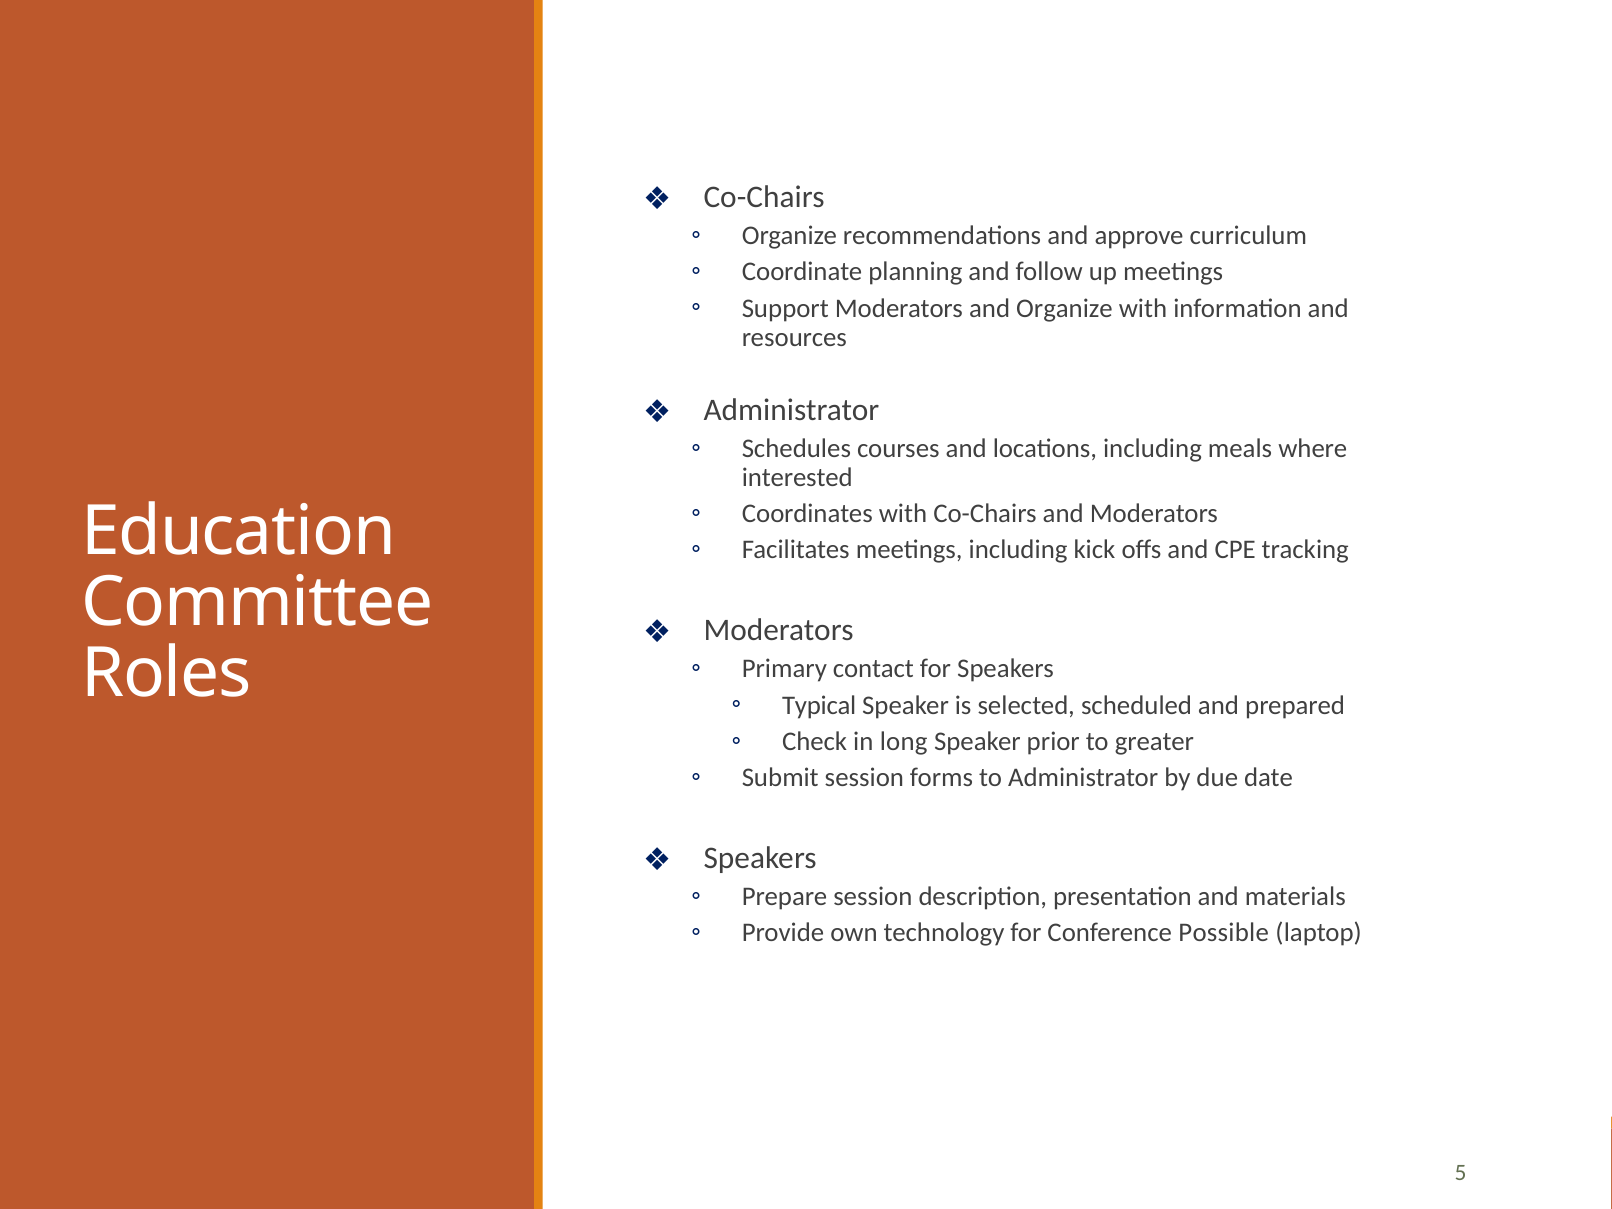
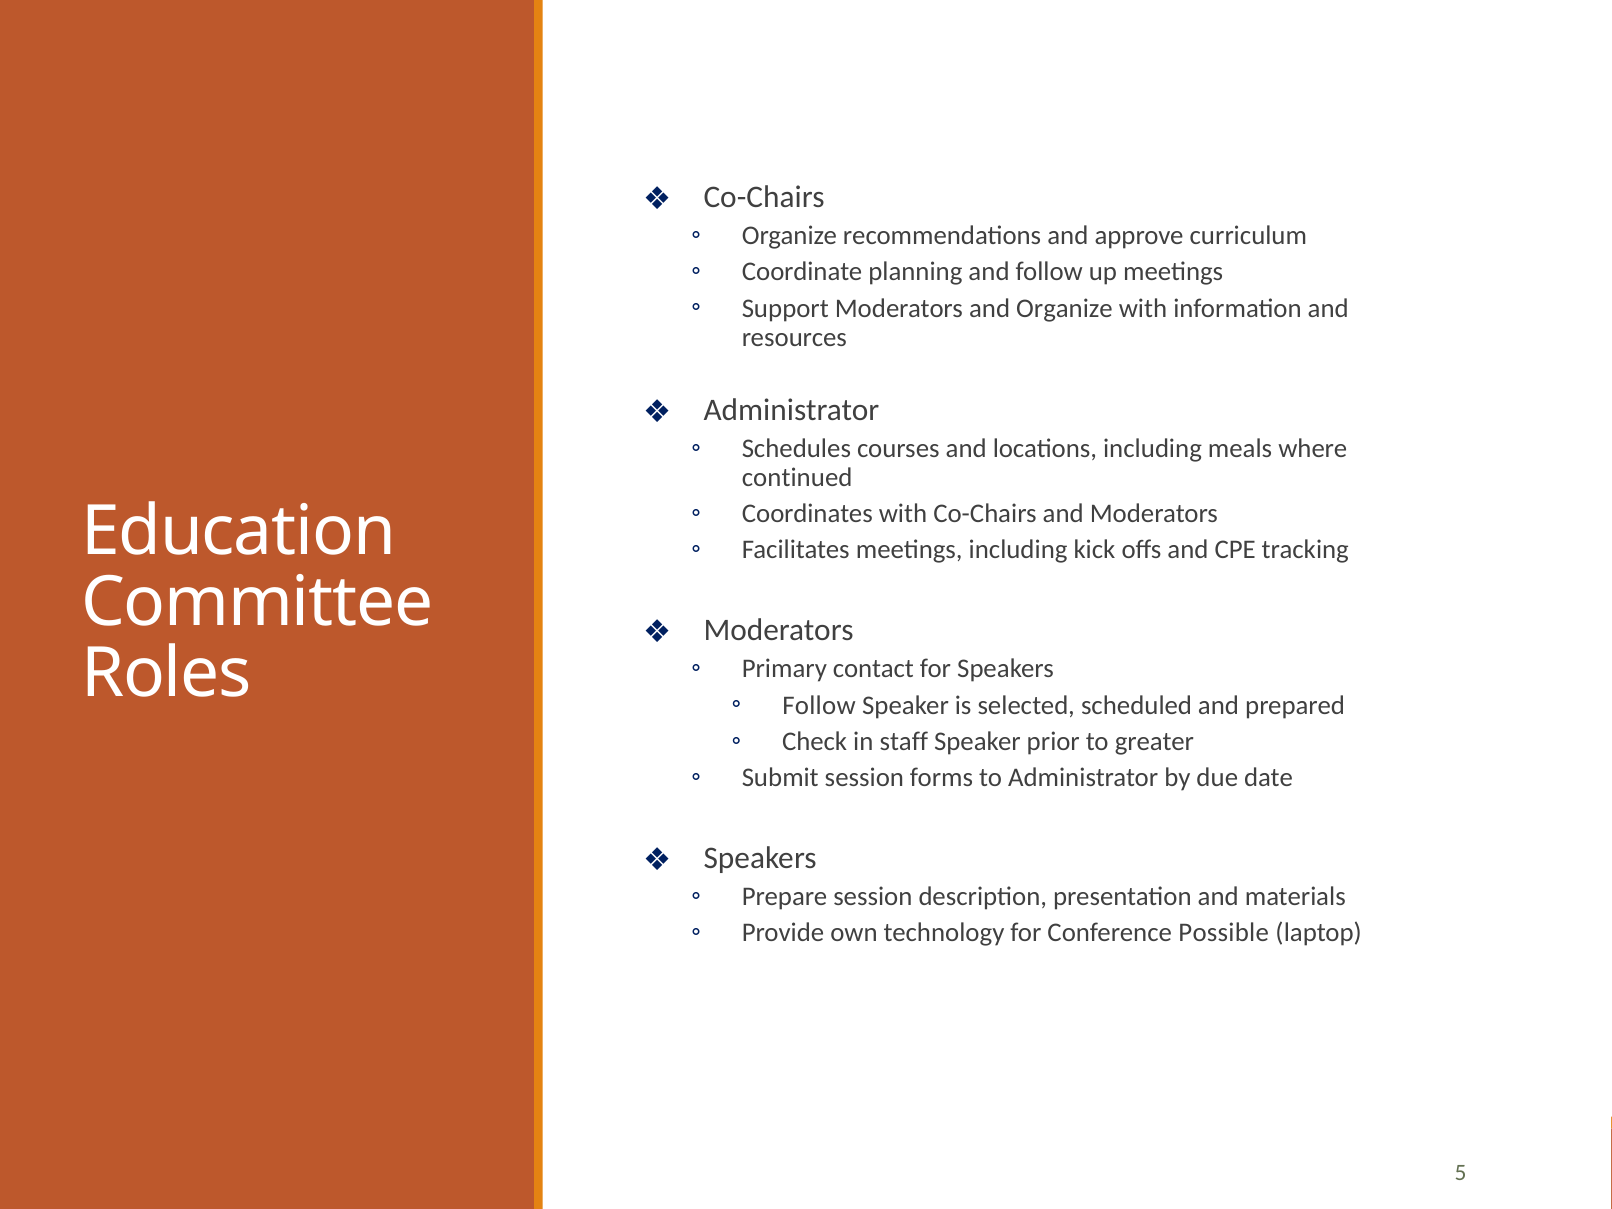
interested: interested -> continued
Typical at (819, 705): Typical -> Follow
long: long -> staff
